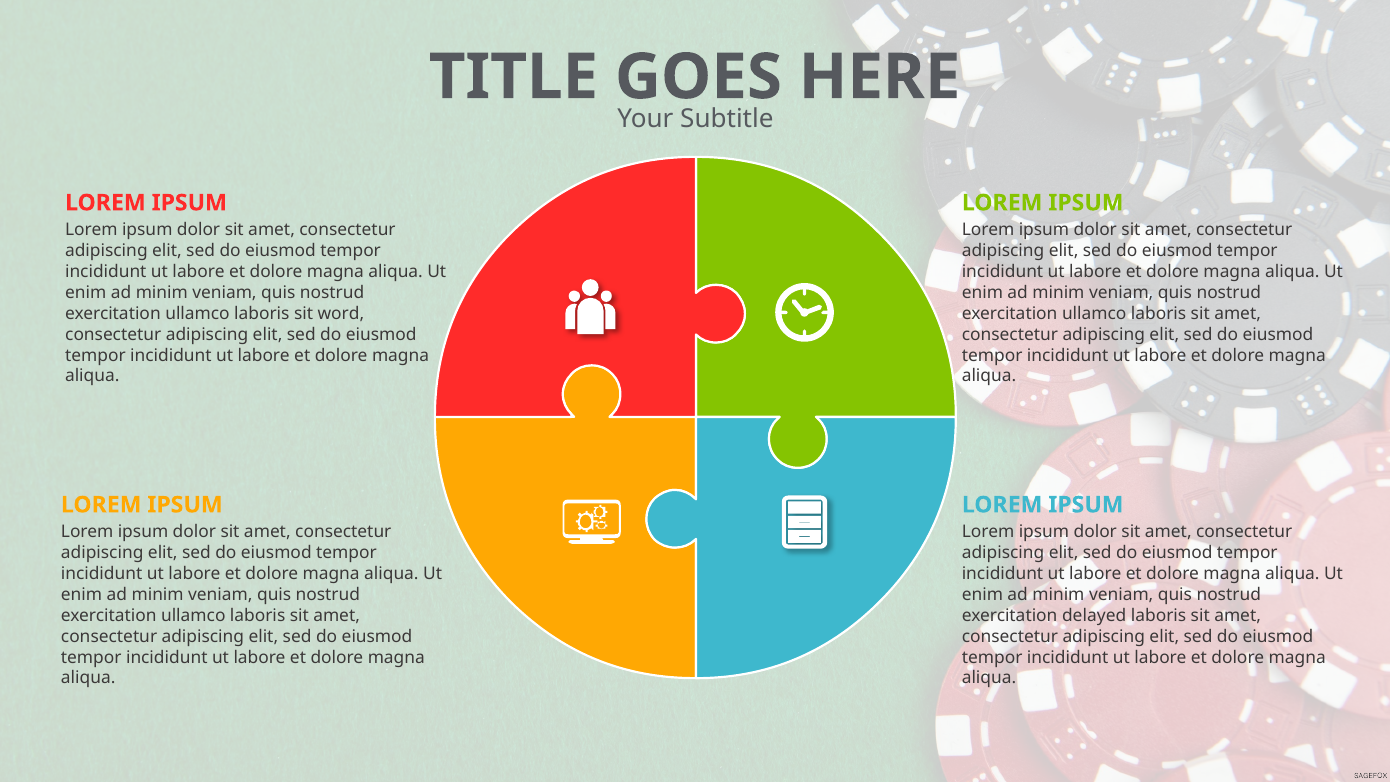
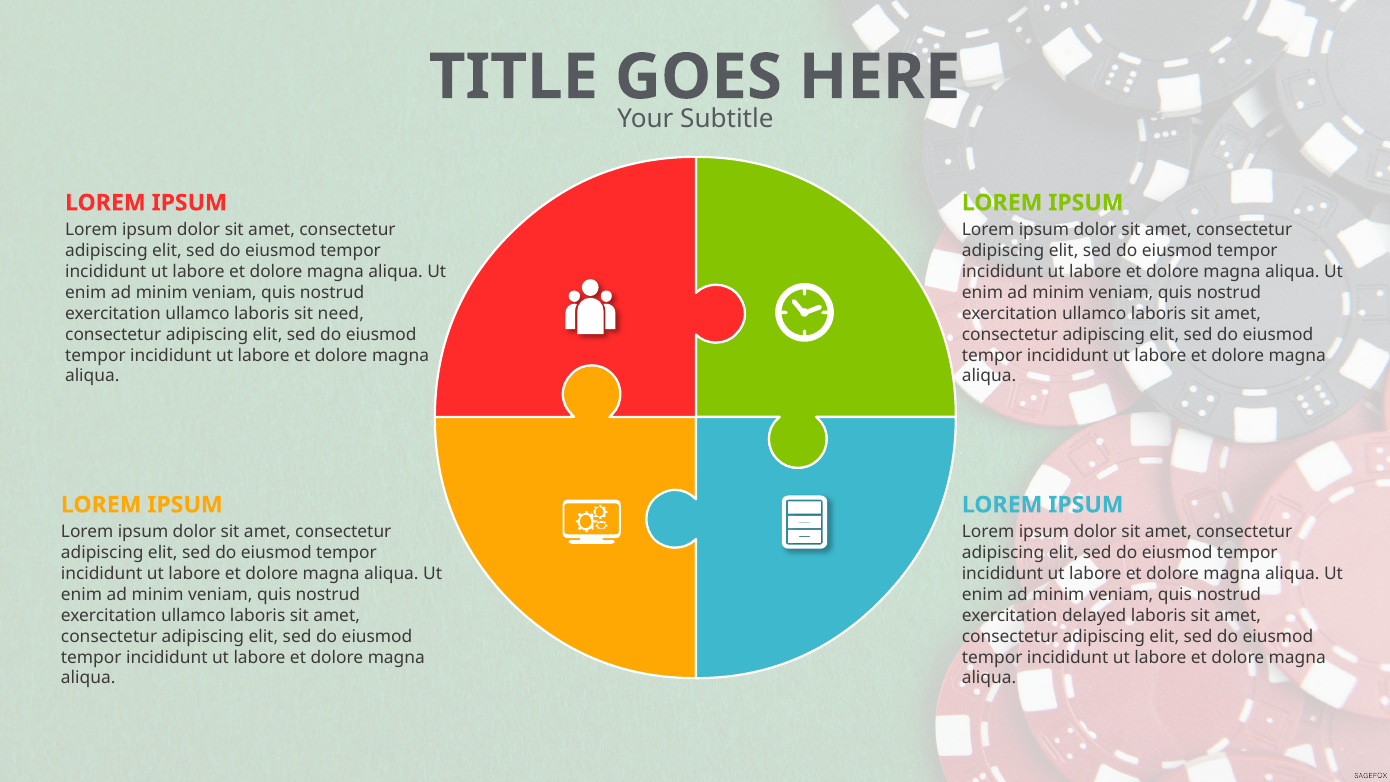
word: word -> need
